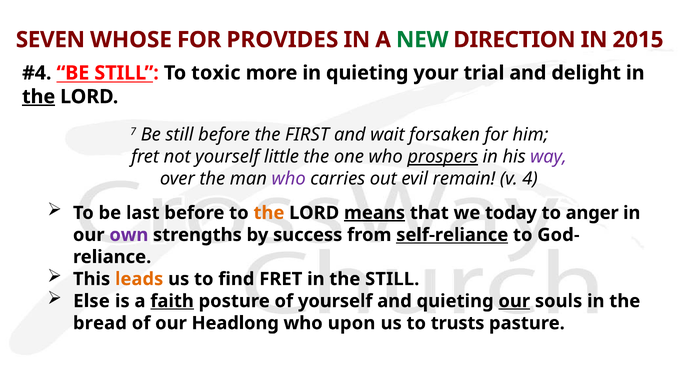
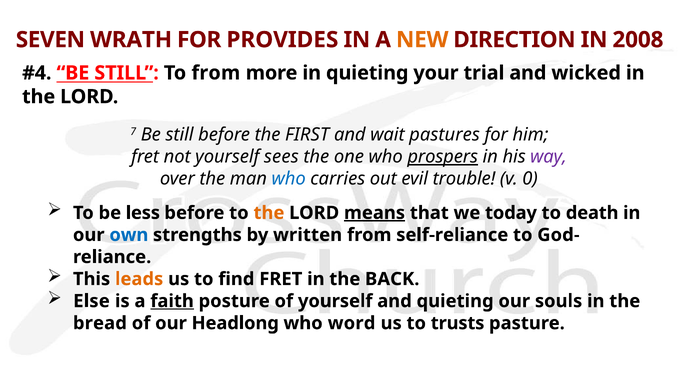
WHOSE: WHOSE -> WRATH
NEW colour: green -> orange
2015: 2015 -> 2008
To toxic: toxic -> from
delight: delight -> wicked
the at (39, 97) underline: present -> none
forsaken: forsaken -> pastures
little: little -> sees
who at (289, 179) colour: purple -> blue
remain: remain -> trouble
4: 4 -> 0
last: last -> less
anger: anger -> death
own colour: purple -> blue
success: success -> written
self-reliance underline: present -> none
the STILL: STILL -> BACK
our at (514, 301) underline: present -> none
upon: upon -> word
